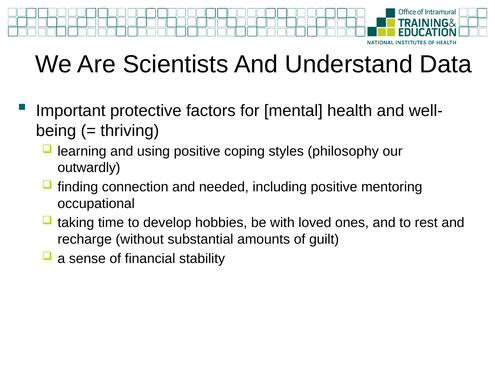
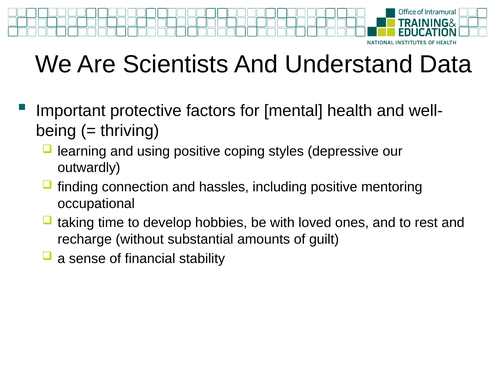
philosophy: philosophy -> depressive
needed: needed -> hassles
